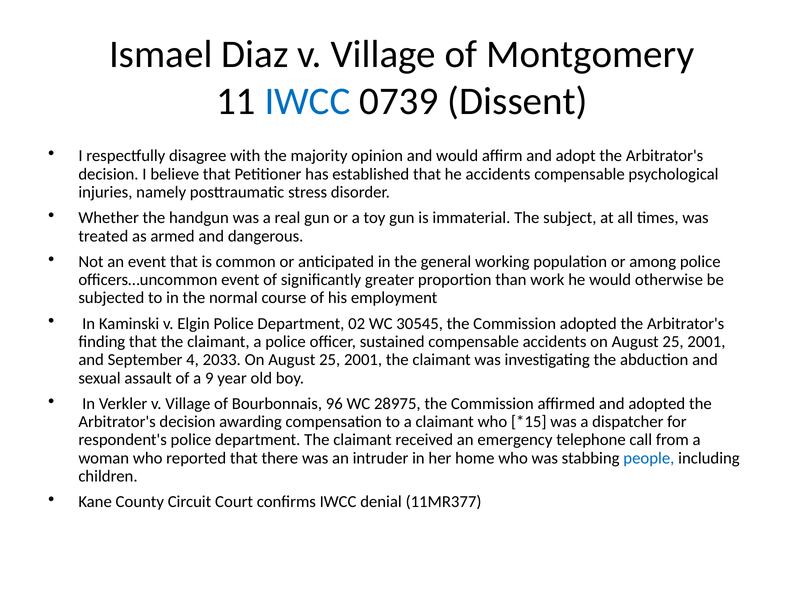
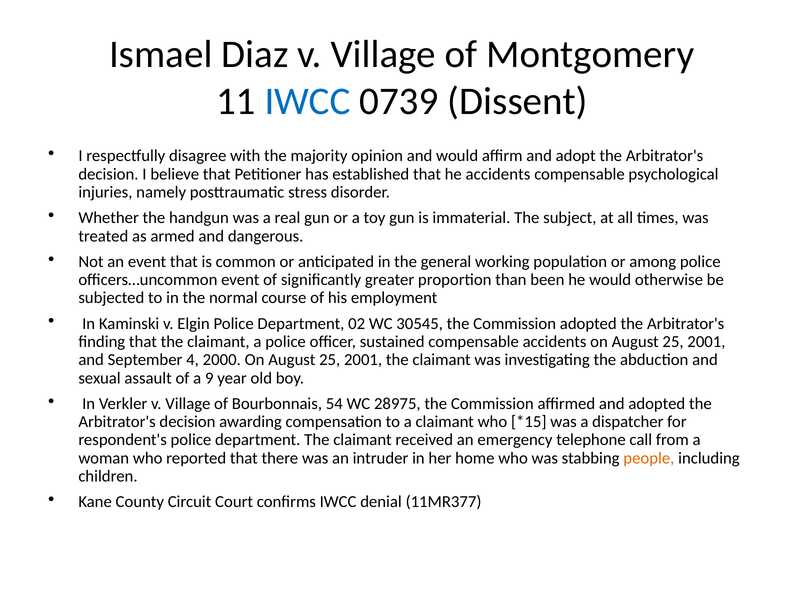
work: work -> been
2033: 2033 -> 2000
96: 96 -> 54
people colour: blue -> orange
